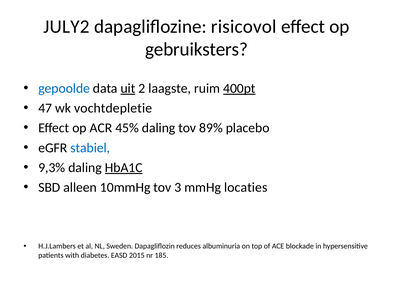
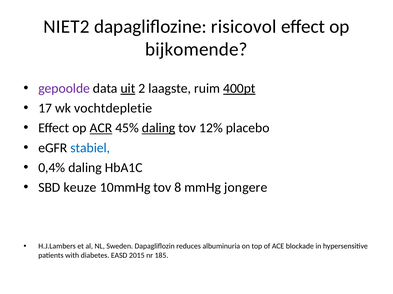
JULY2: JULY2 -> NIET2
gebruiksters: gebruiksters -> bijkomende
gepoolde colour: blue -> purple
47: 47 -> 17
ACR underline: none -> present
daling at (159, 128) underline: none -> present
89%: 89% -> 12%
9,3%: 9,3% -> 0,4%
HbA1C underline: present -> none
alleen: alleen -> keuze
3: 3 -> 8
locaties: locaties -> jongere
